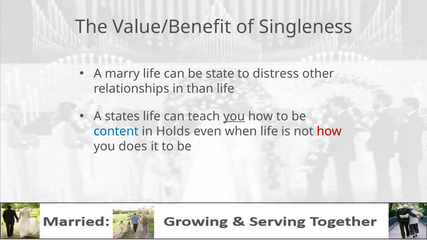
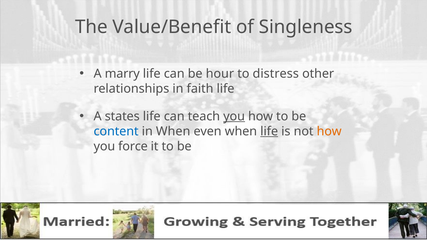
state: state -> hour
than: than -> faith
in Holds: Holds -> When
life at (269, 131) underline: none -> present
how at (329, 131) colour: red -> orange
does: does -> force
